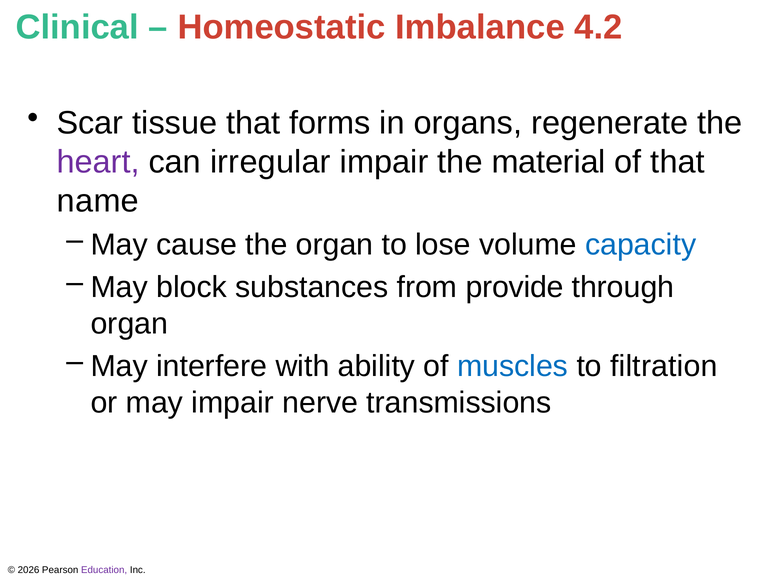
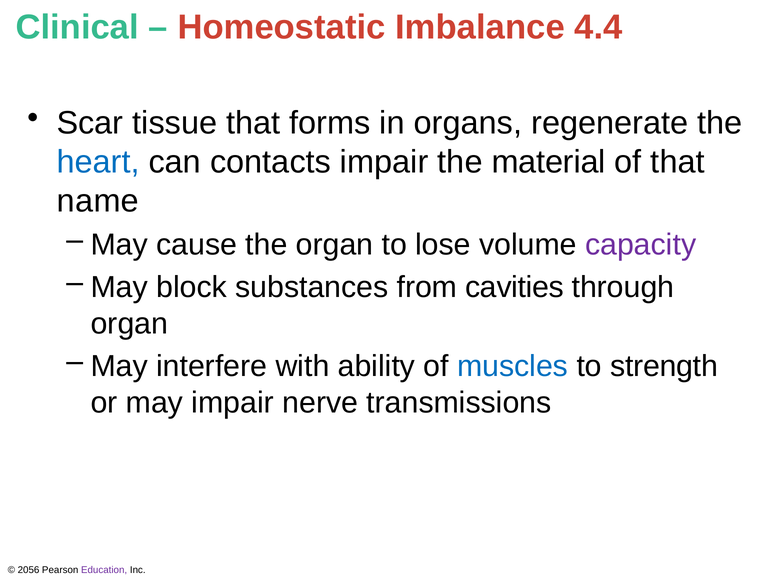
4.2: 4.2 -> 4.4
heart colour: purple -> blue
irregular: irregular -> contacts
capacity colour: blue -> purple
provide: provide -> cavities
filtration: filtration -> strength
2026: 2026 -> 2056
